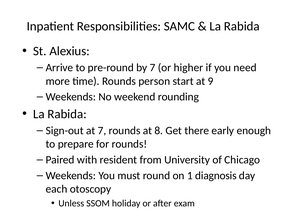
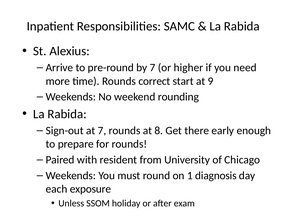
person: person -> correct
otoscopy: otoscopy -> exposure
